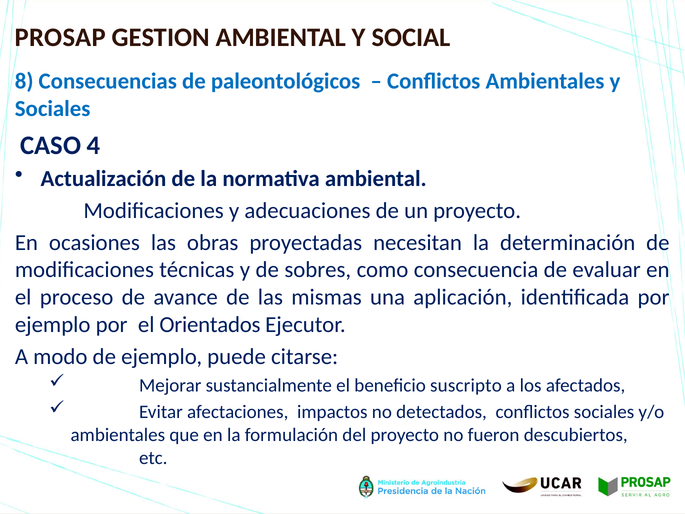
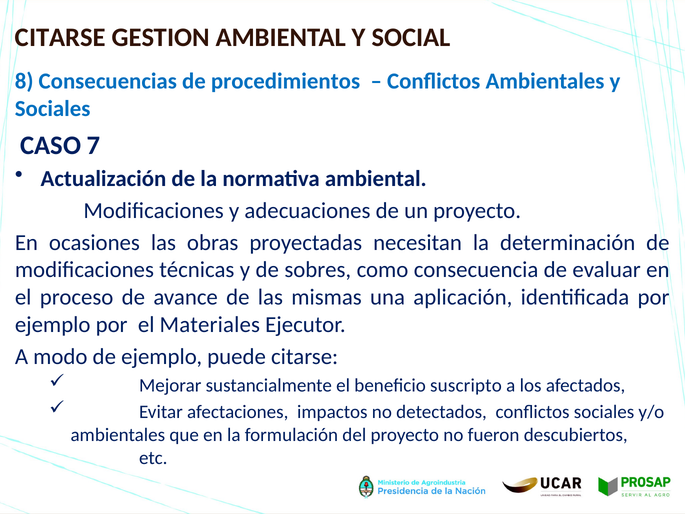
PROSAP at (60, 38): PROSAP -> CITARSE
paleontológicos: paleontológicos -> procedimientos
4: 4 -> 7
Orientados: Orientados -> Materiales
